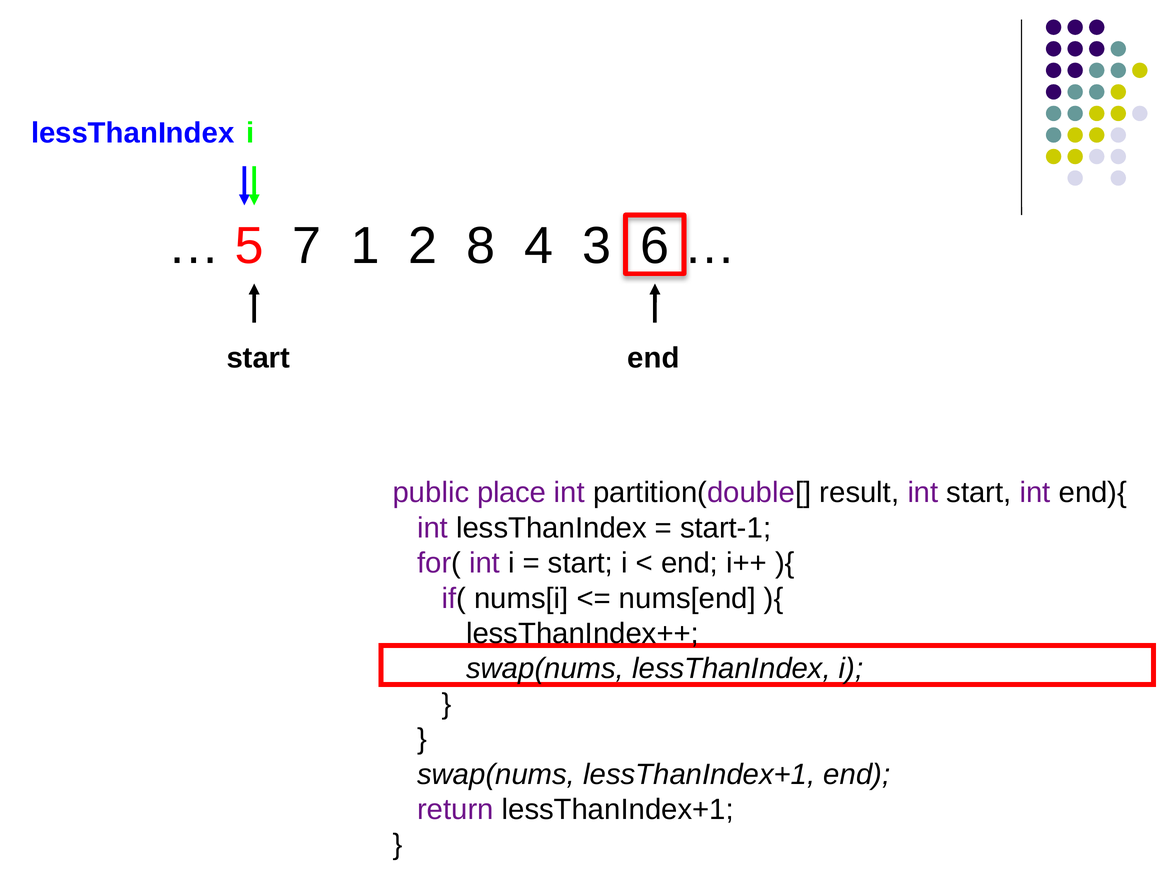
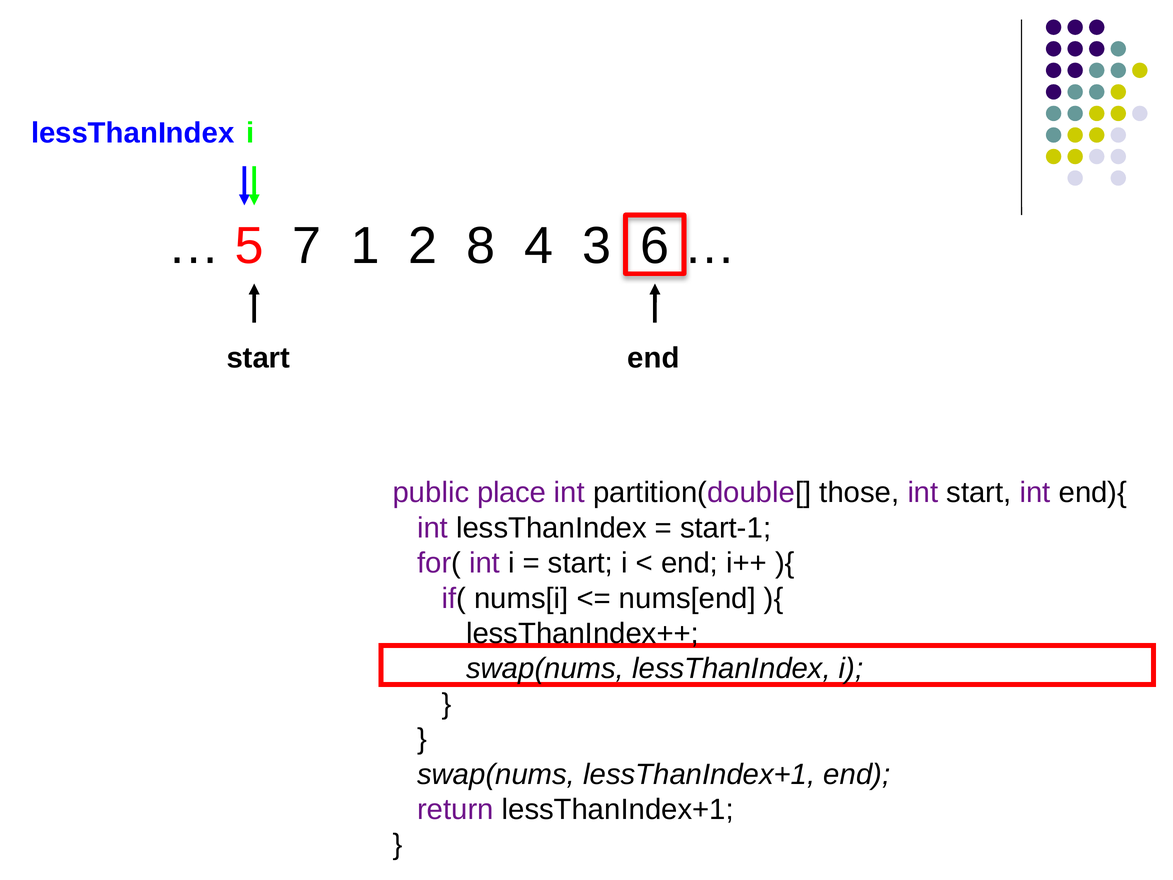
result: result -> those
